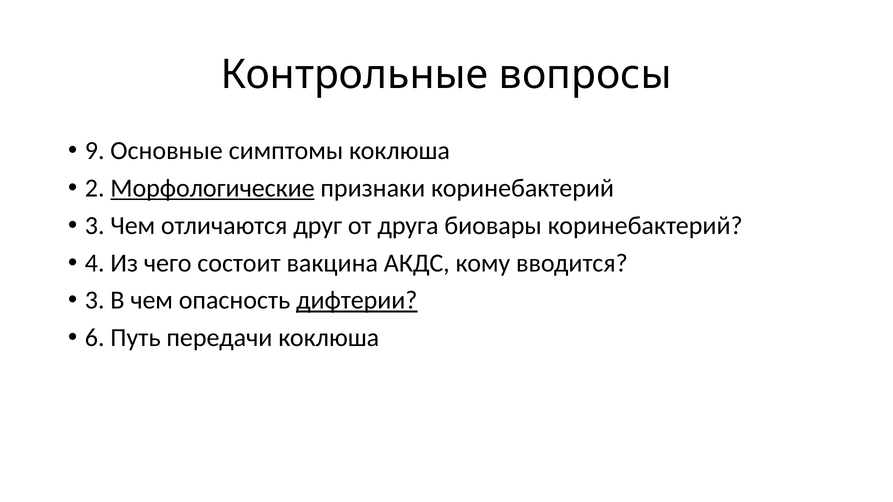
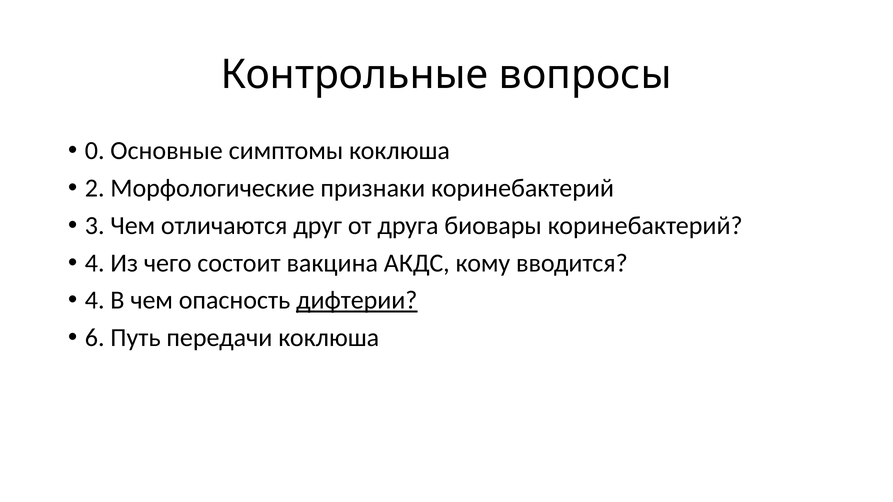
9: 9 -> 0
Морфологические underline: present -> none
3 at (95, 300): 3 -> 4
